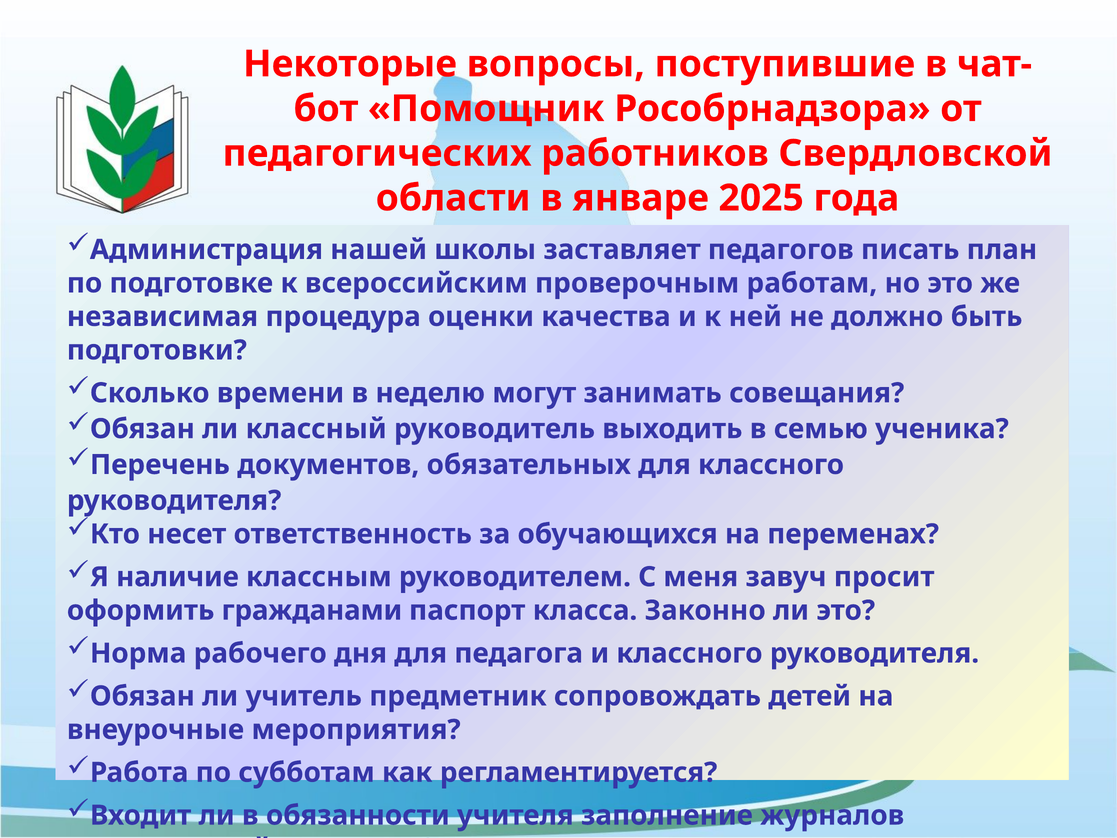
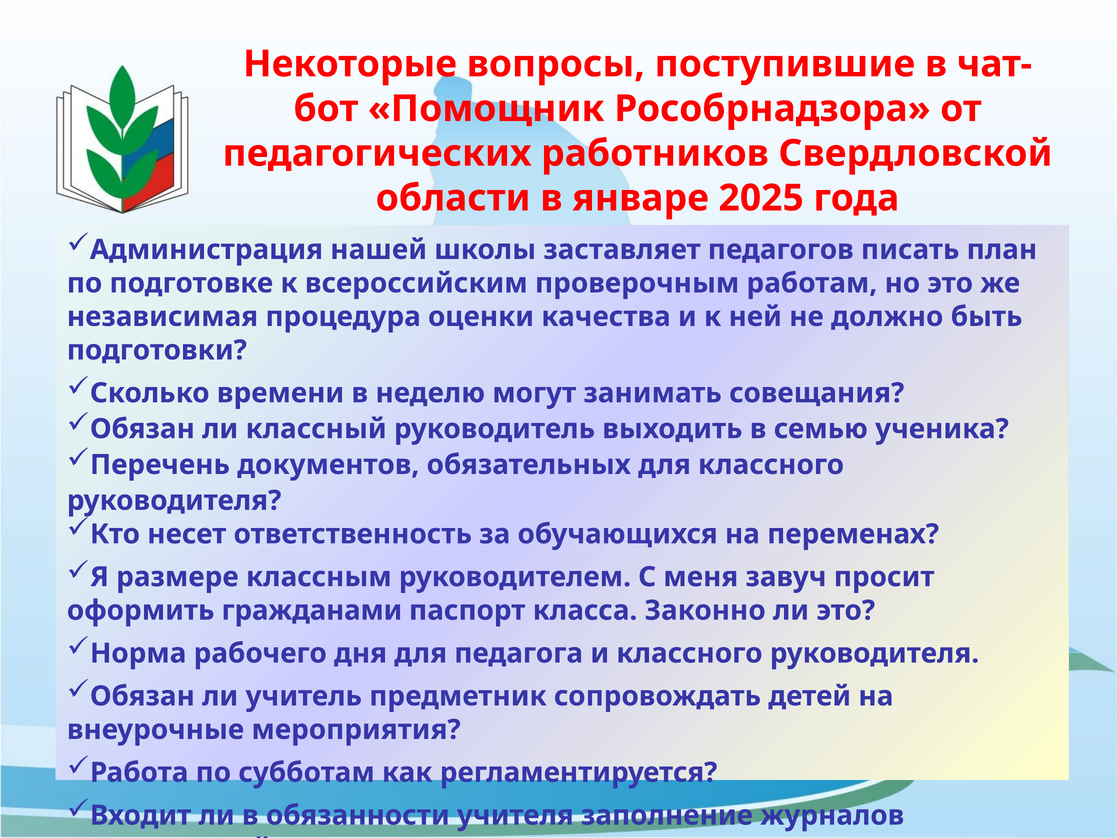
наличие: наличие -> размере
